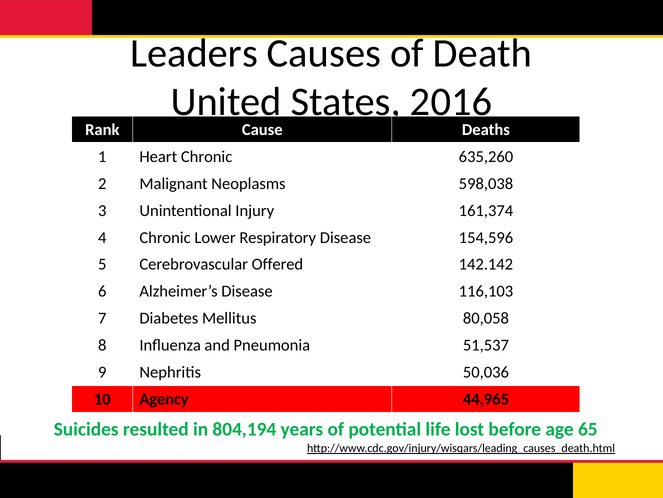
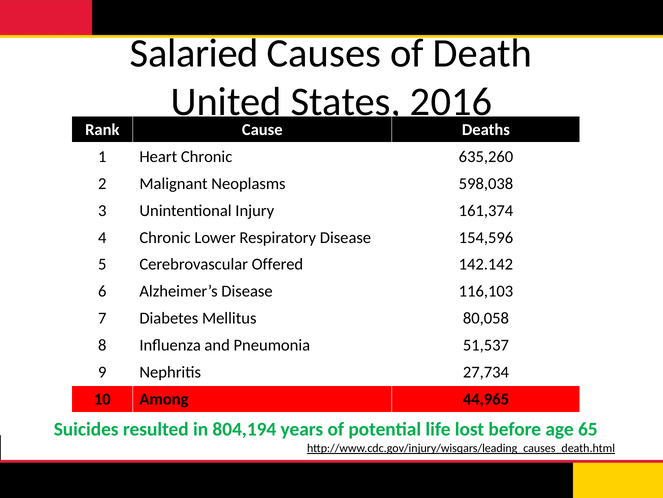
Leaders: Leaders -> Salaried
50,036: 50,036 -> 27,734
Agency: Agency -> Among
